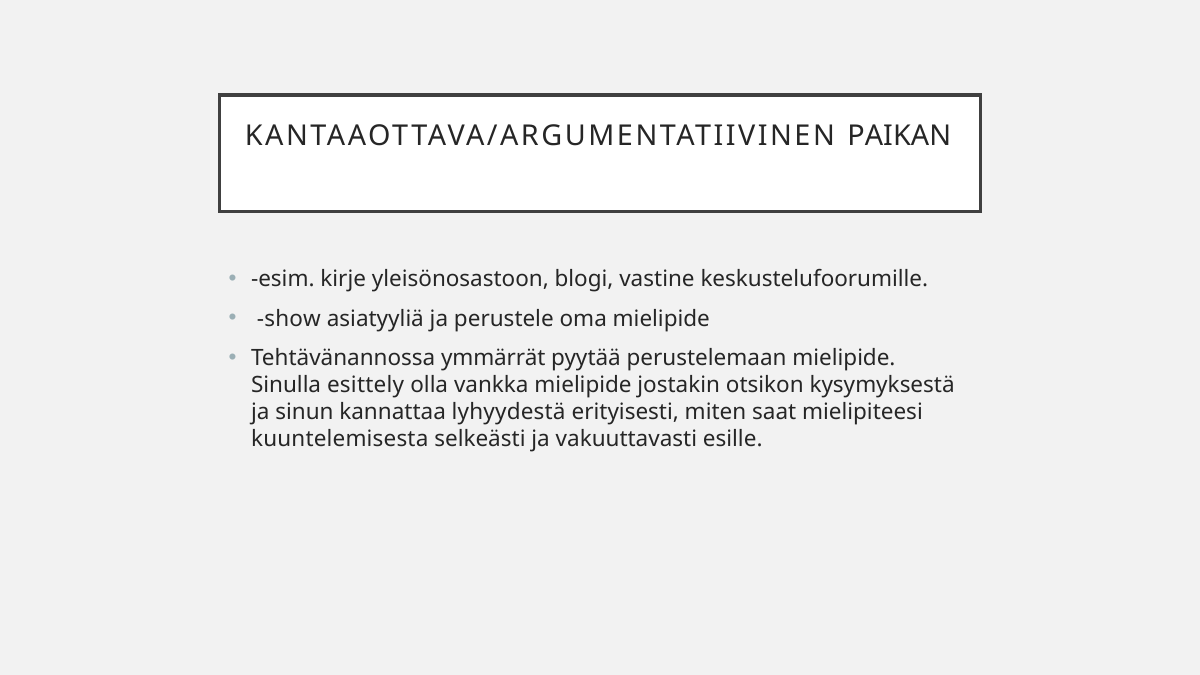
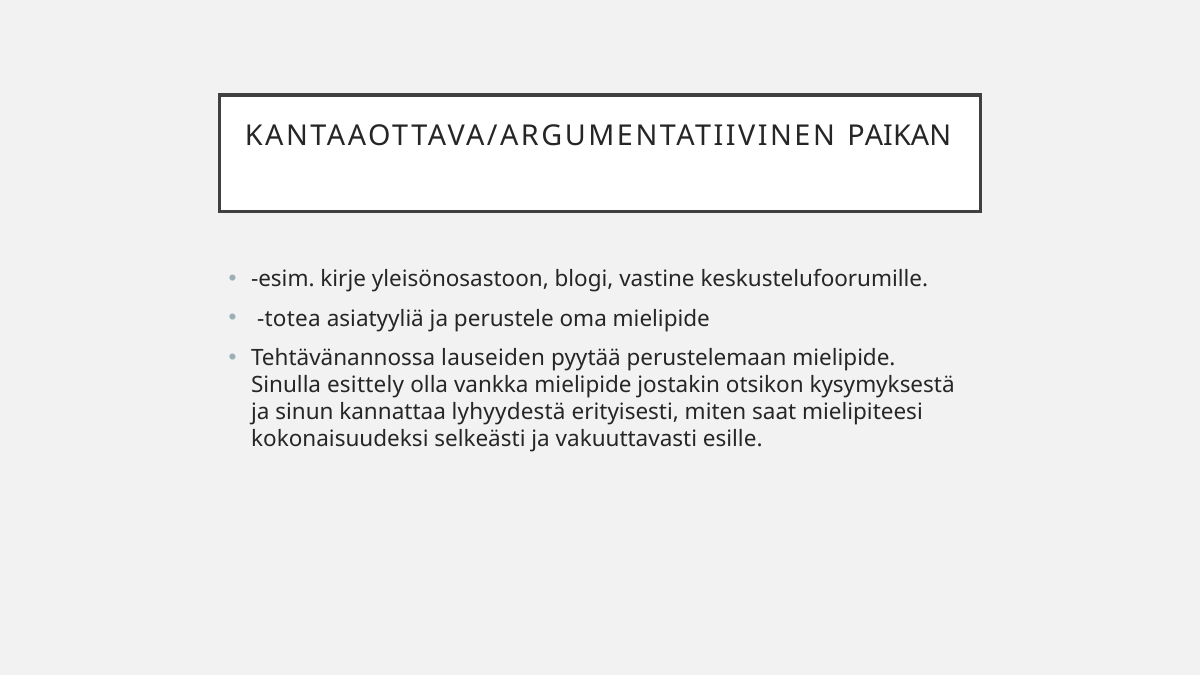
show: show -> totea
ymmärrät: ymmärrät -> lauseiden
kuuntelemisesta: kuuntelemisesta -> kokonaisuudeksi
